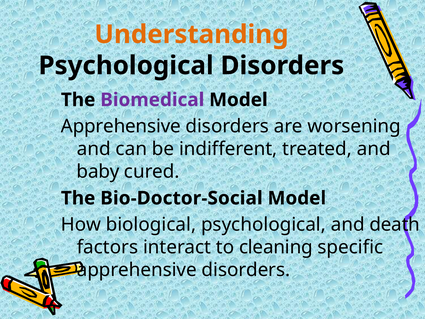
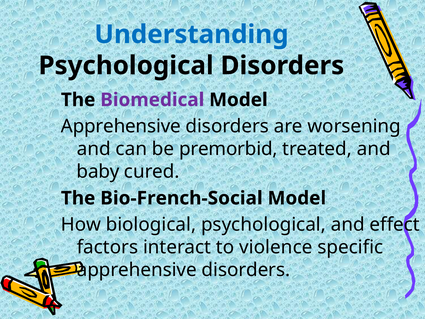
Understanding colour: orange -> blue
indifferent: indifferent -> premorbid
Bio-Doctor-Social: Bio-Doctor-Social -> Bio-French-Social
death: death -> effect
cleaning: cleaning -> violence
